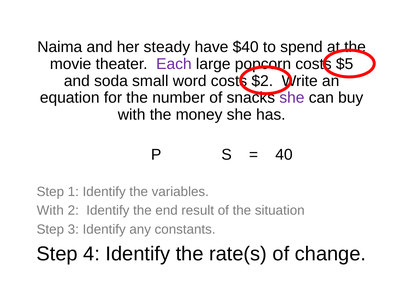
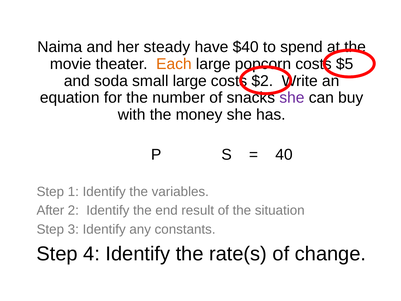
Each colour: purple -> orange
small word: word -> large
With at (50, 210): With -> After
